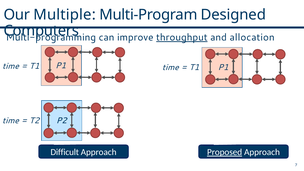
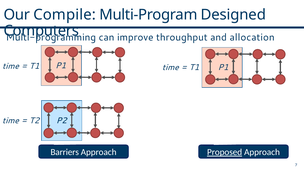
Multiple: Multiple -> Compile
throughput underline: present -> none
Difficult: Difficult -> Barriers
